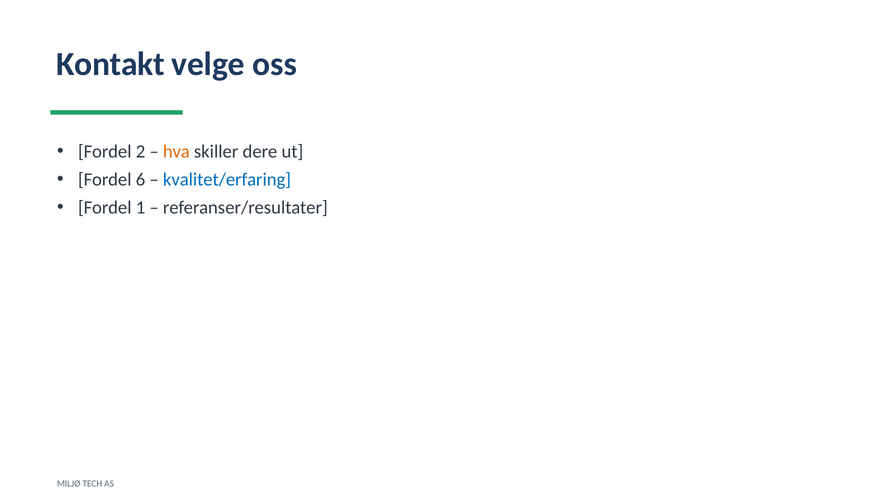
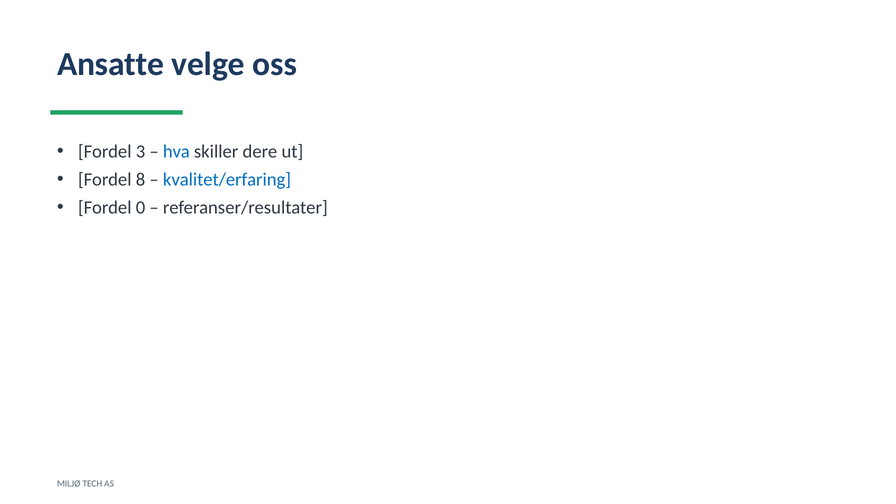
Kontakt: Kontakt -> Ansatte
2: 2 -> 3
hva colour: orange -> blue
6: 6 -> 8
1: 1 -> 0
